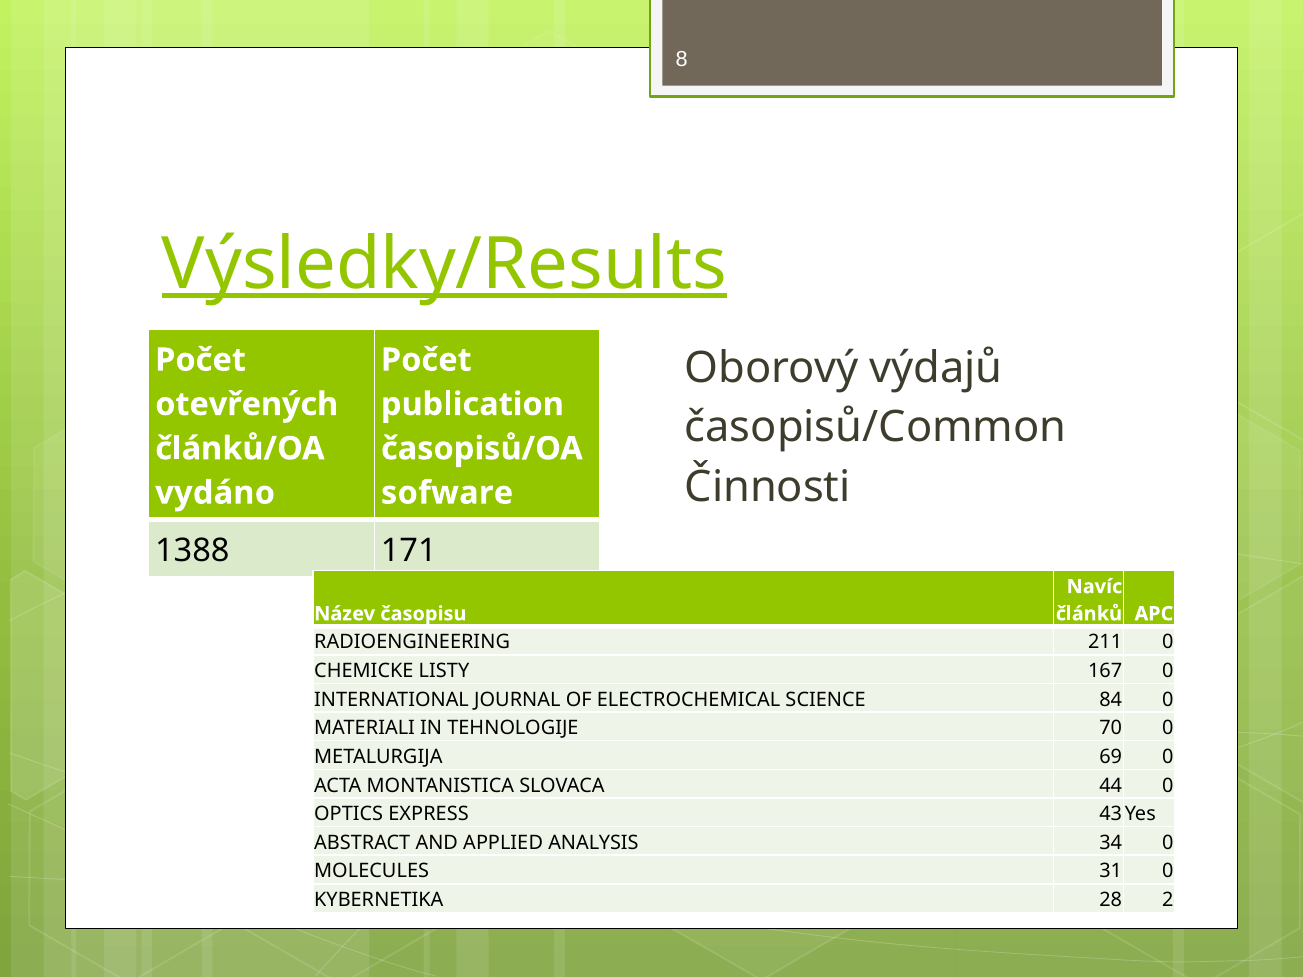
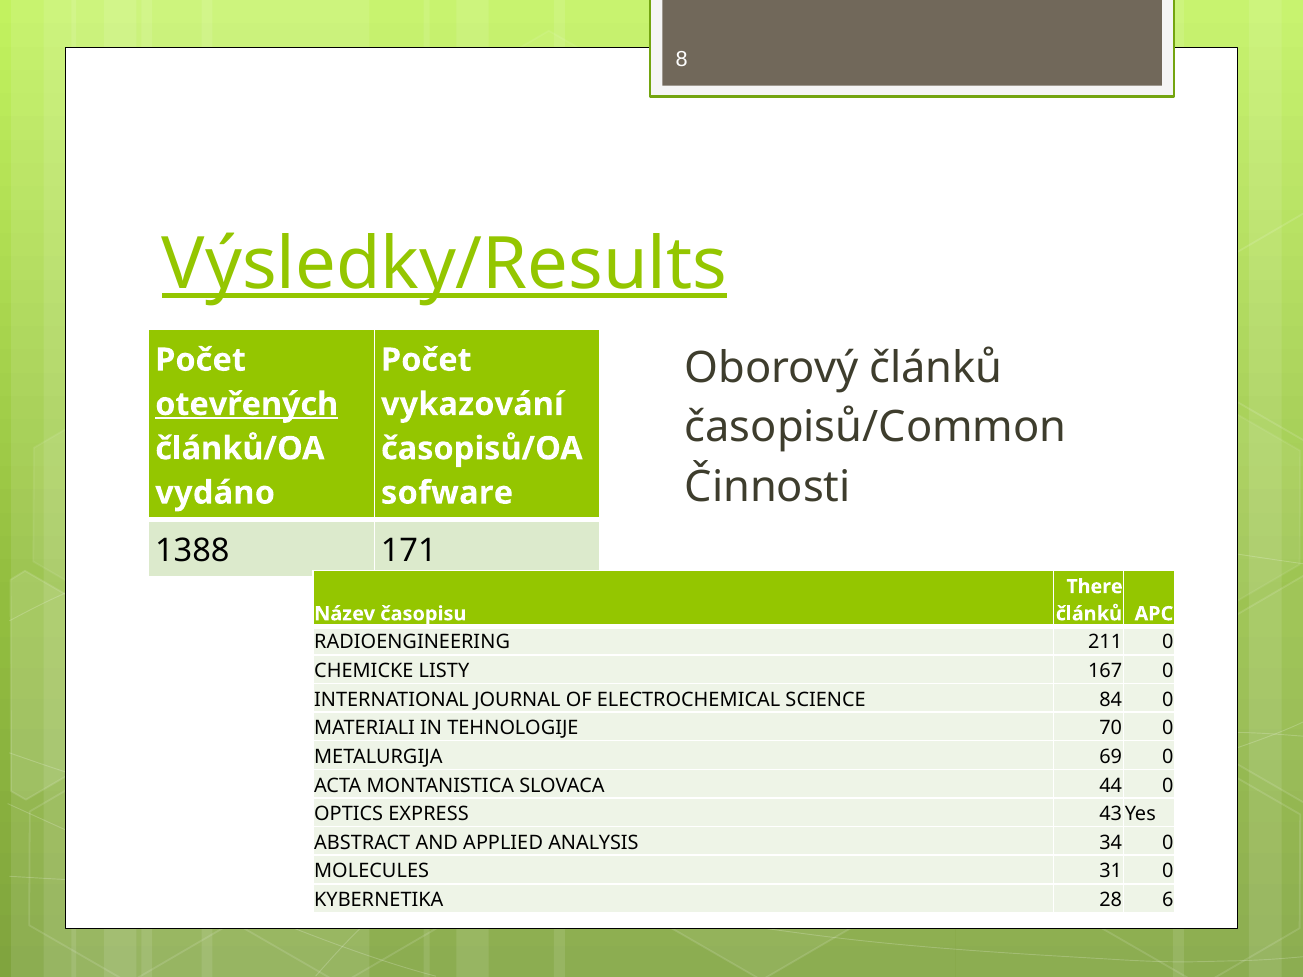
Oborový výdajů: výdajů -> článků
otevřených underline: none -> present
publication: publication -> vykazování
Navíc: Navíc -> There
2: 2 -> 6
